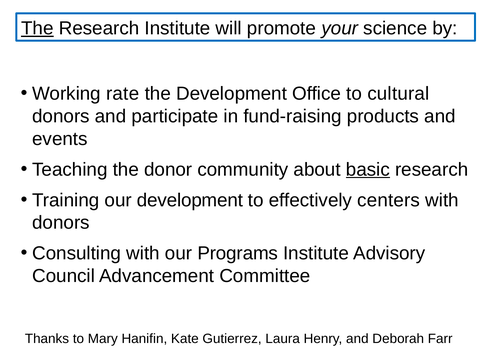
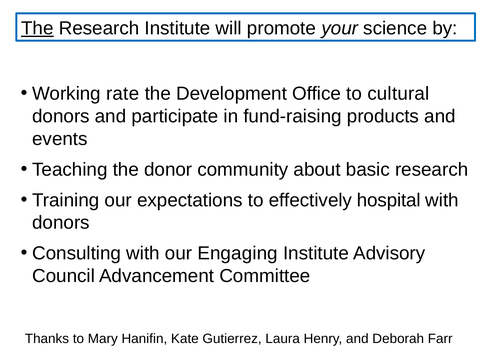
basic underline: present -> none
our development: development -> expectations
centers: centers -> hospital
Programs: Programs -> Engaging
